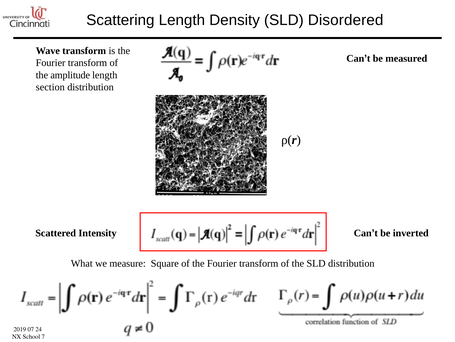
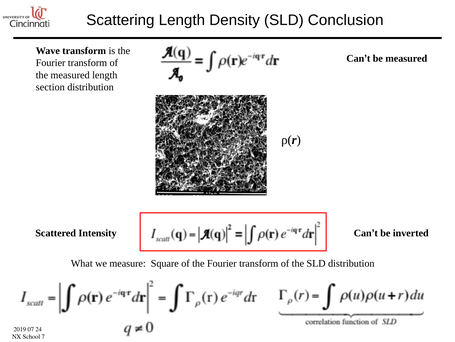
Disordered: Disordered -> Conclusion
the amplitude: amplitude -> measured
